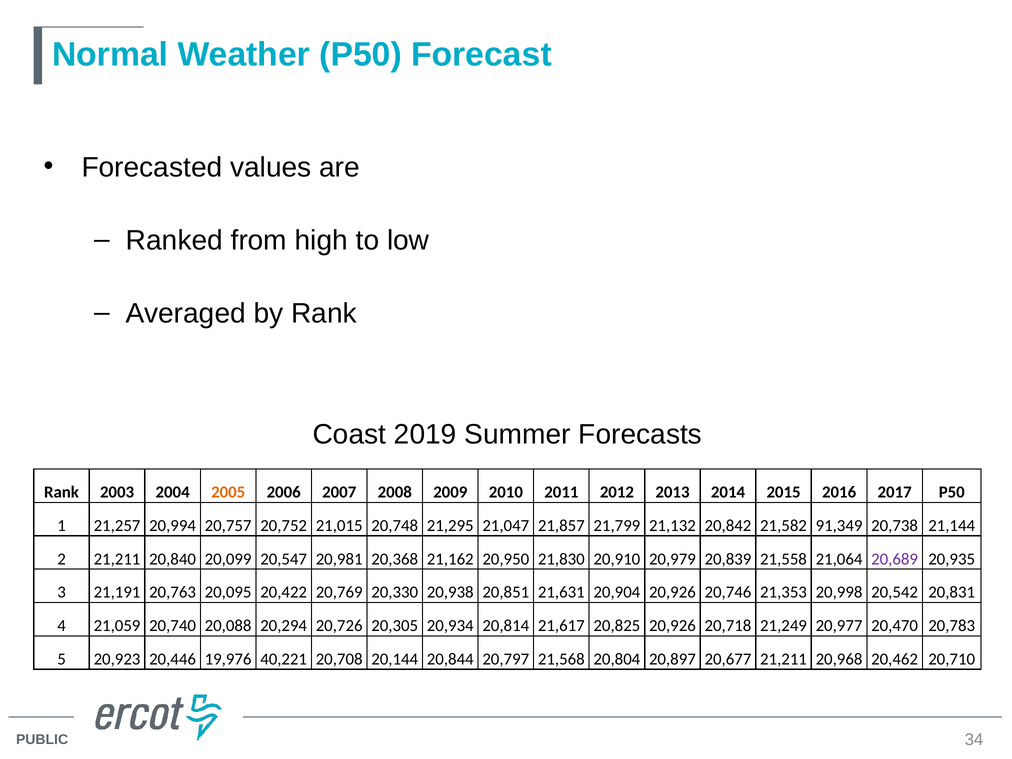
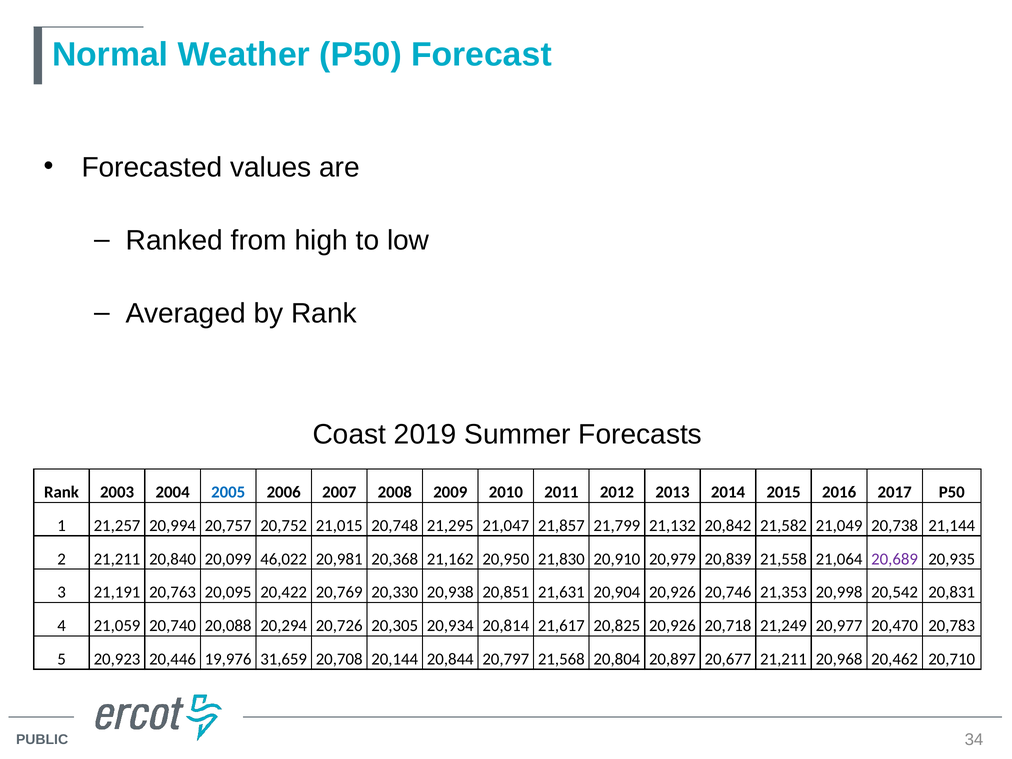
2005 colour: orange -> blue
91,349: 91,349 -> 21,049
20,547: 20,547 -> 46,022
40,221: 40,221 -> 31,659
